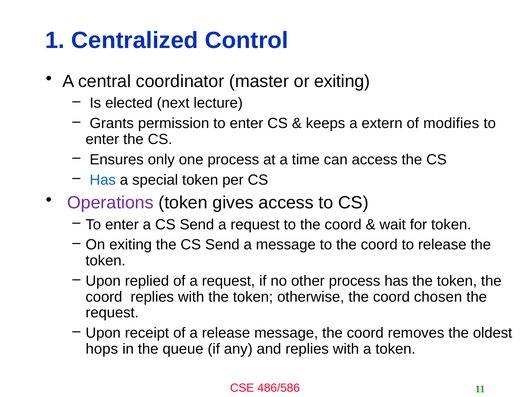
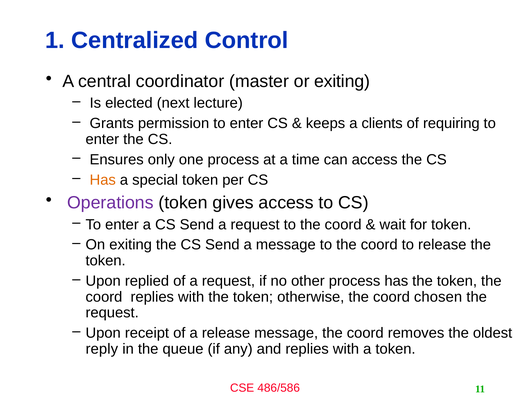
extern: extern -> clients
modifies: modifies -> requiring
Has at (103, 180) colour: blue -> orange
hops: hops -> reply
